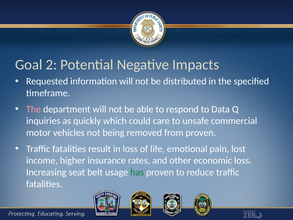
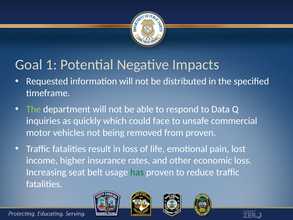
2: 2 -> 1
The at (33, 109) colour: pink -> light green
care: care -> face
